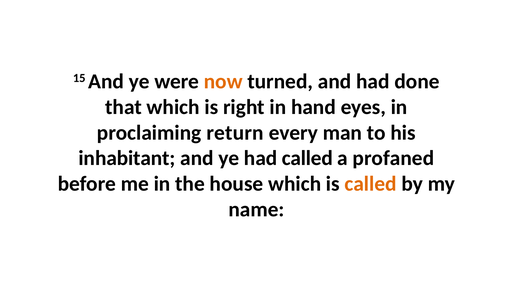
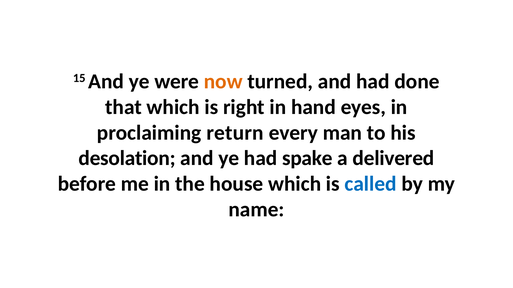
inhabitant: inhabitant -> desolation
had called: called -> spake
profaned: profaned -> delivered
called at (371, 184) colour: orange -> blue
